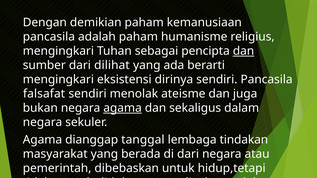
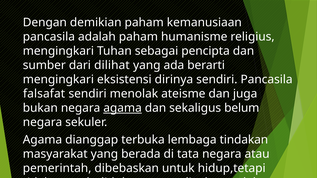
dan at (243, 51) underline: present -> none
dalam: dalam -> belum
tanggal: tanggal -> terbuka
di dari: dari -> tata
